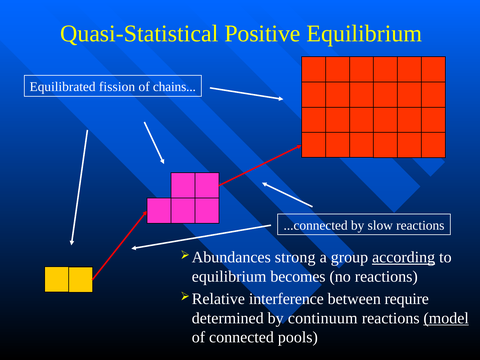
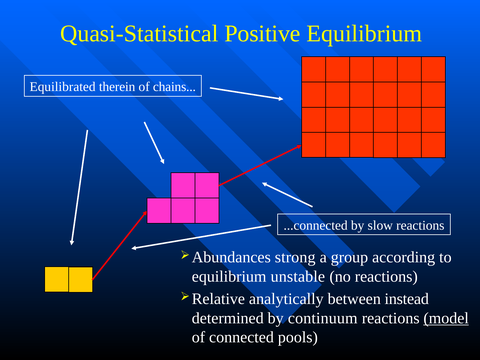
fission: fission -> therein
according underline: present -> none
becomes: becomes -> unstable
interference: interference -> analytically
require: require -> instead
